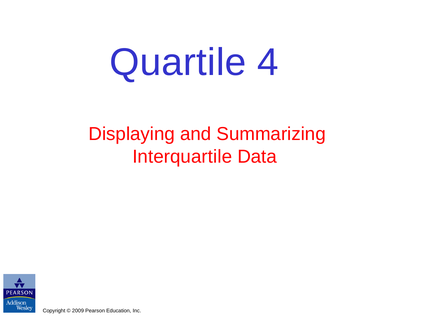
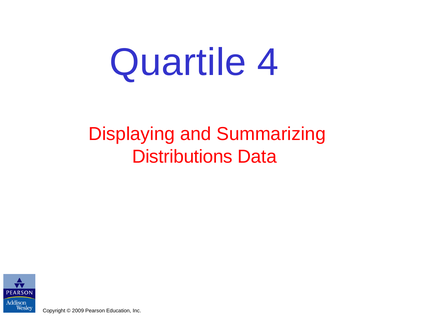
Interquartile: Interquartile -> Distributions
